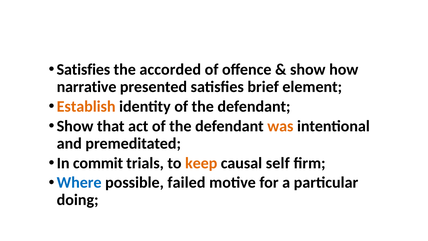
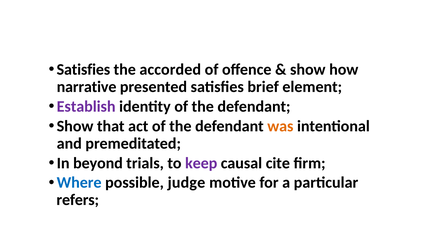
Establish colour: orange -> purple
commit: commit -> beyond
keep colour: orange -> purple
self: self -> cite
failed: failed -> judge
doing: doing -> refers
